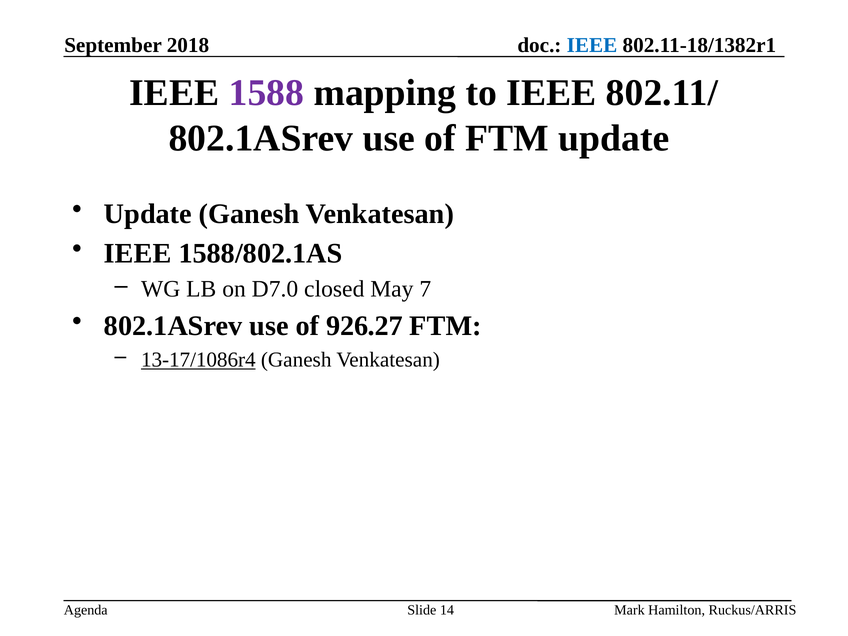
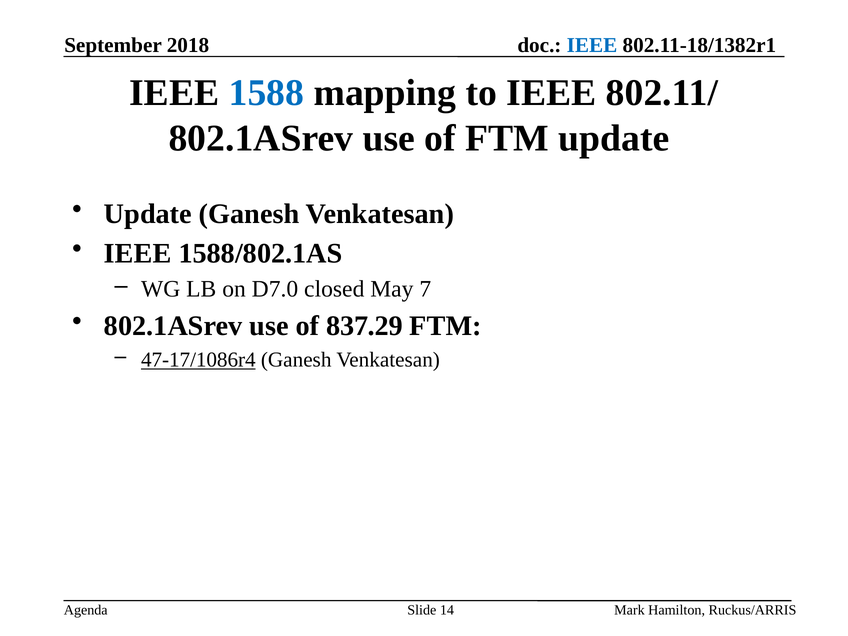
1588 colour: purple -> blue
926.27: 926.27 -> 837.29
13-17/1086r4: 13-17/1086r4 -> 47-17/1086r4
